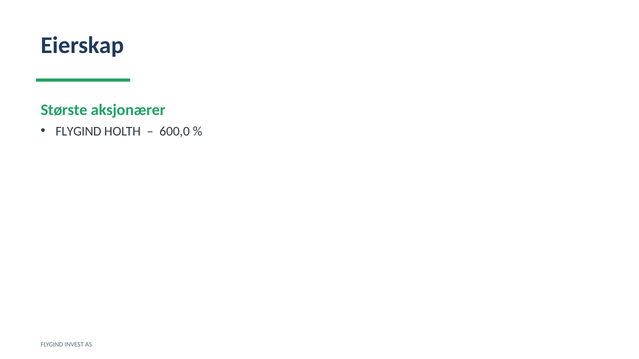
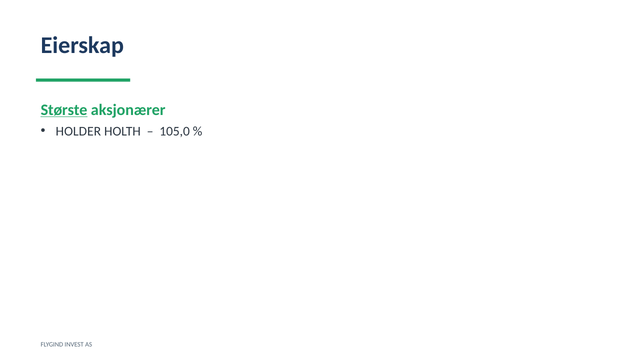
Største underline: none -> present
FLYGIND at (78, 131): FLYGIND -> HOLDER
600,0: 600,0 -> 105,0
